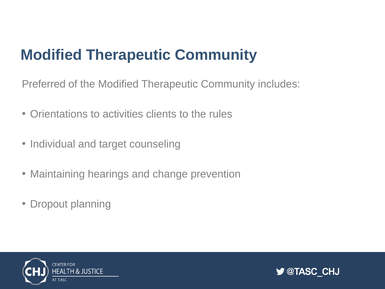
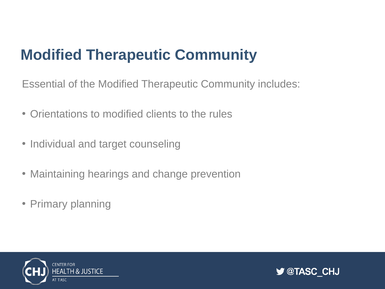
Preferred: Preferred -> Essential
to activities: activities -> modified
Dropout: Dropout -> Primary
